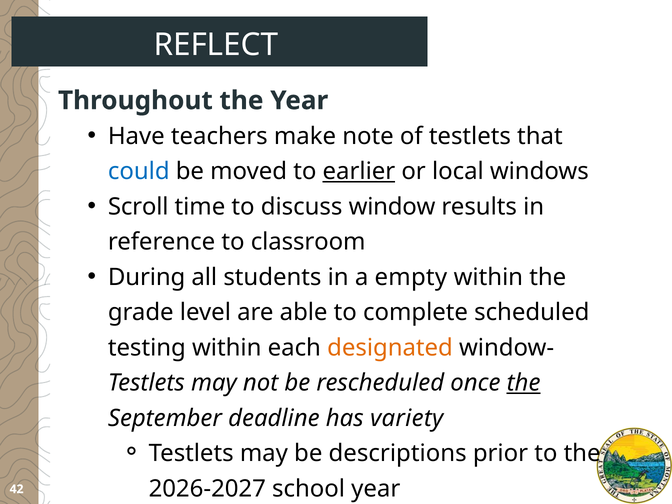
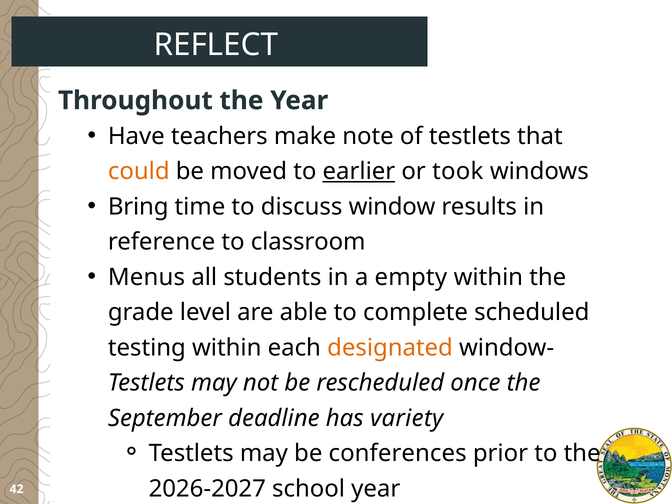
could colour: blue -> orange
local: local -> took
Scroll: Scroll -> Bring
During: During -> Menus
the at (524, 383) underline: present -> none
descriptions: descriptions -> conferences
